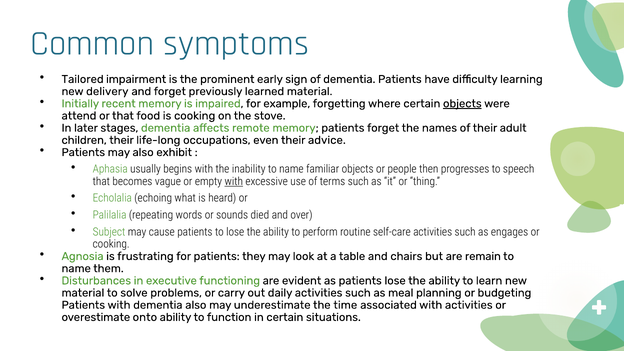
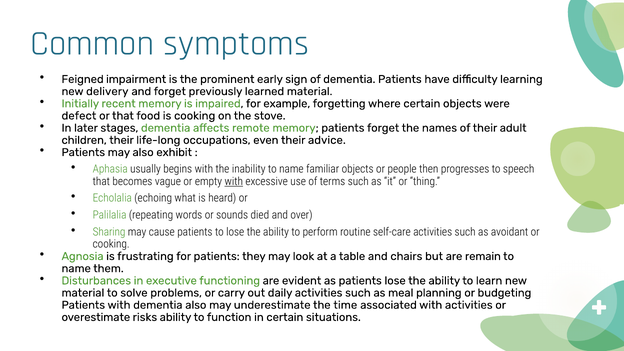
Tailored: Tailored -> Feigned
objects at (462, 104) underline: present -> none
attend: attend -> defect
Subject: Subject -> Sharing
engages: engages -> avoidant
onto: onto -> risks
